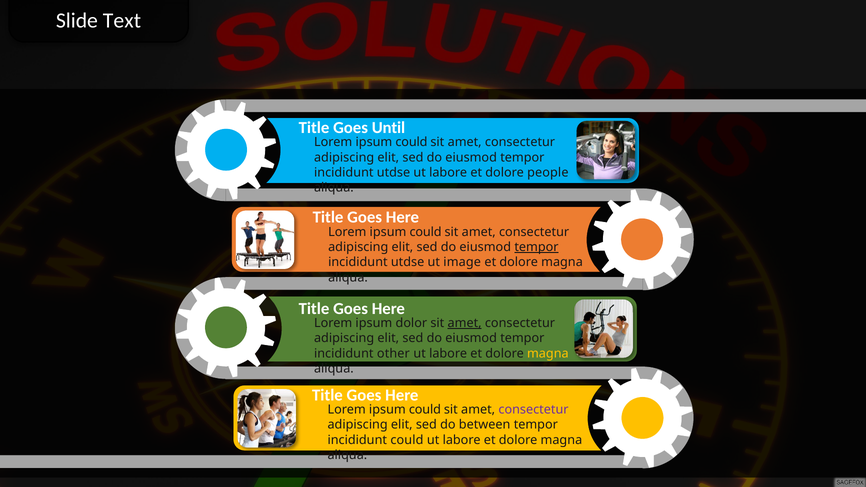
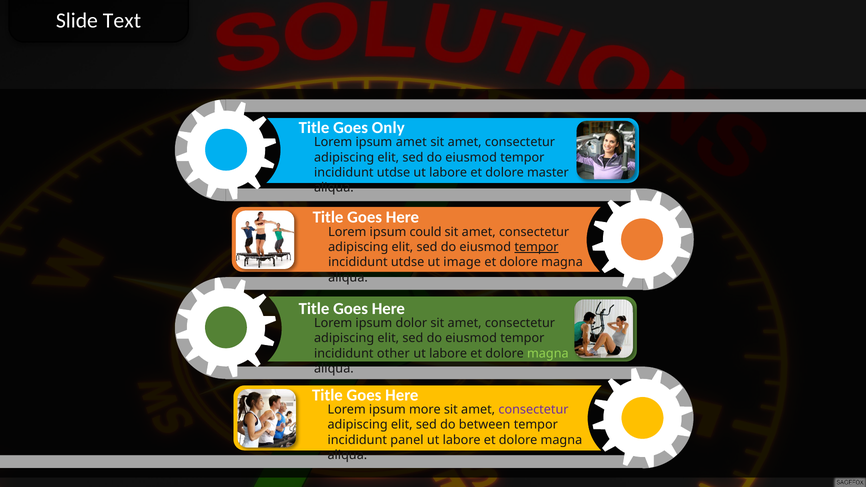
Until: Until -> Only
could at (411, 142): could -> amet
people: people -> master
amet at (465, 323) underline: present -> none
magna at (548, 354) colour: yellow -> light green
could at (425, 410): could -> more
incididunt could: could -> panel
